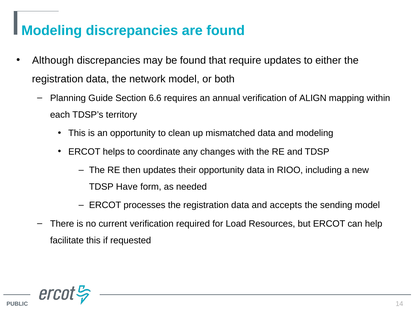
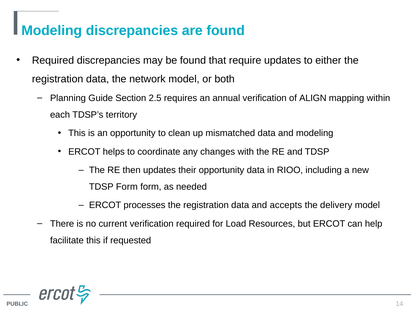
Although at (53, 60): Although -> Required
6.6: 6.6 -> 2.5
TDSP Have: Have -> Form
sending: sending -> delivery
